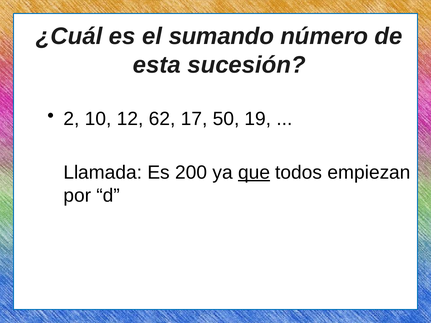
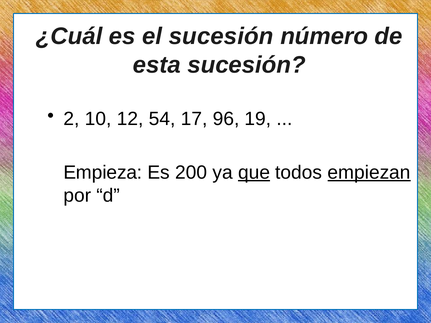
el sumando: sumando -> sucesión
62: 62 -> 54
50: 50 -> 96
Llamada: Llamada -> Empieza
empiezan underline: none -> present
